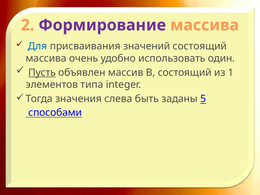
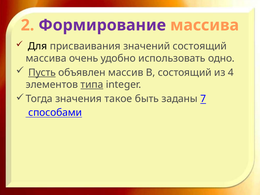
Для colour: blue -> black
один: один -> одно
1: 1 -> 4
типа underline: none -> present
слева: слева -> такое
5: 5 -> 7
